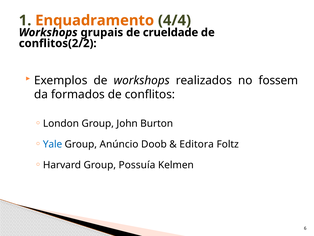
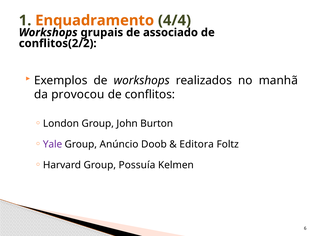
crueldade: crueldade -> associado
fossem: fossem -> manhã
formados: formados -> provocou
Yale colour: blue -> purple
